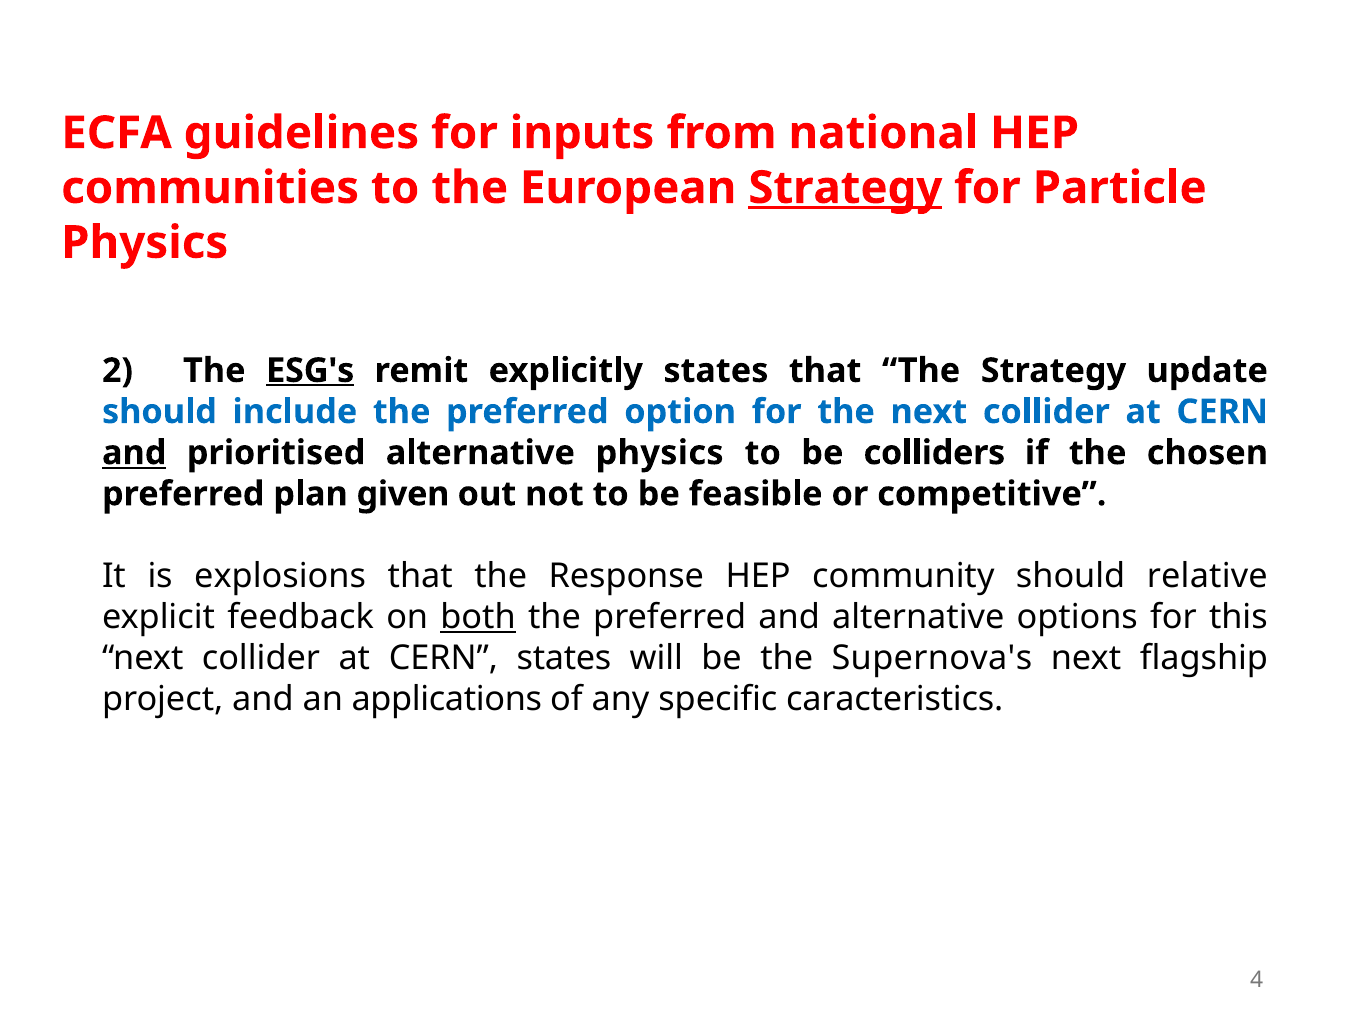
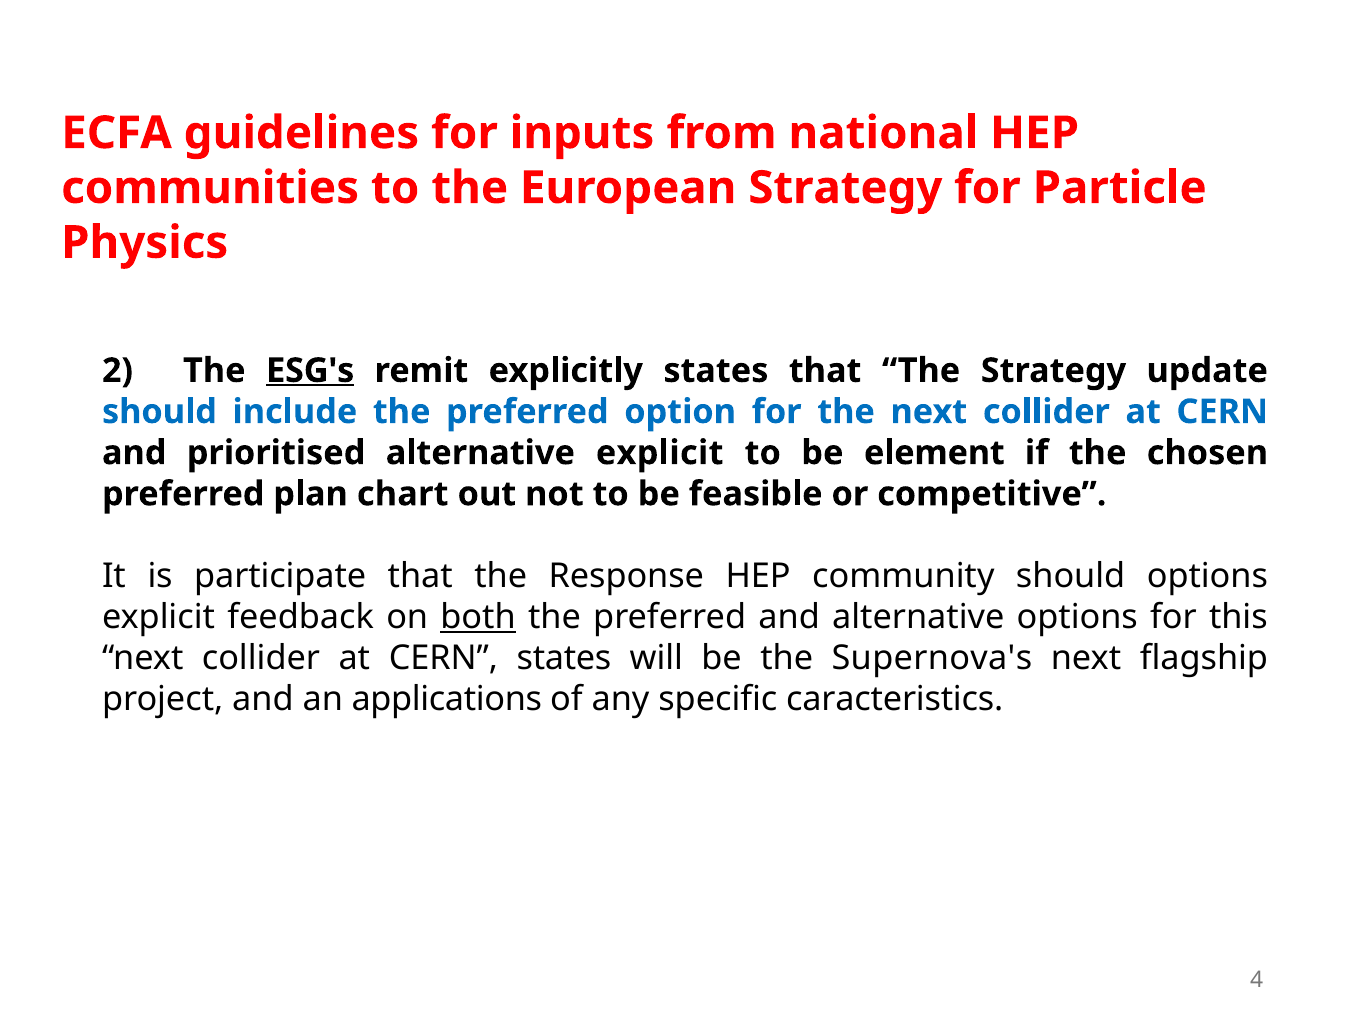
Strategy at (845, 188) underline: present -> none
and at (134, 453) underline: present -> none
alternative physics: physics -> explicit
colliders: colliders -> element
given: given -> chart
explosions: explosions -> participate
should relative: relative -> options
